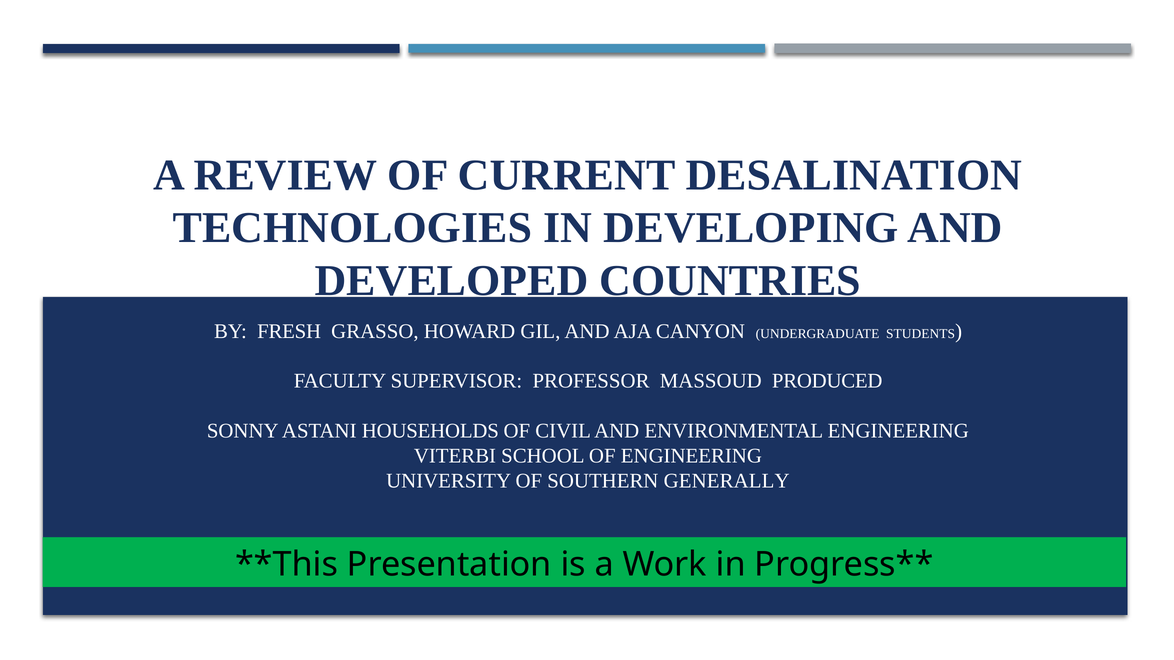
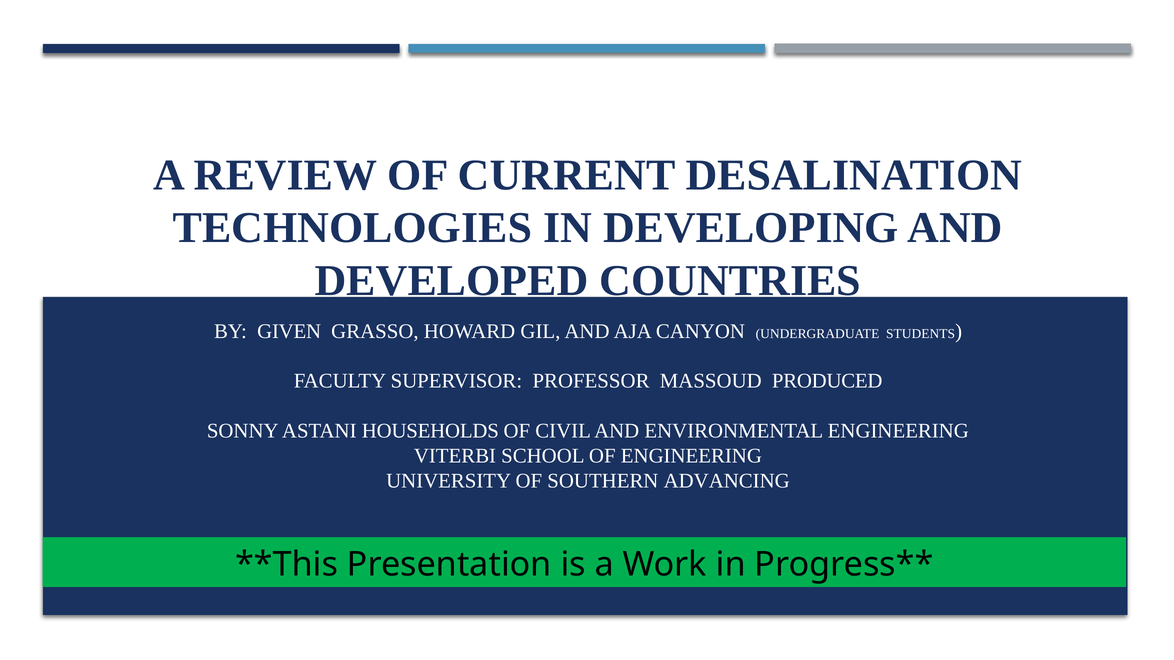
FRESH: FRESH -> GIVEN
GENERALLY: GENERALLY -> ADVANCING
